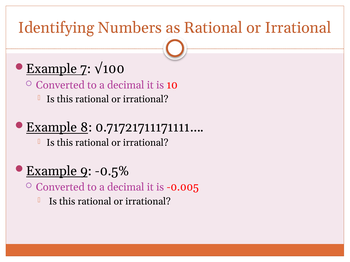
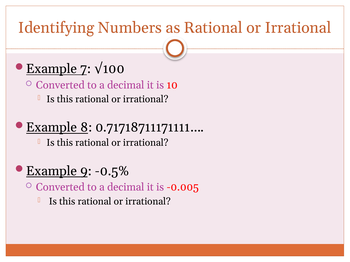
0.71721711171111…: 0.71721711171111… -> 0.71718711171111…
